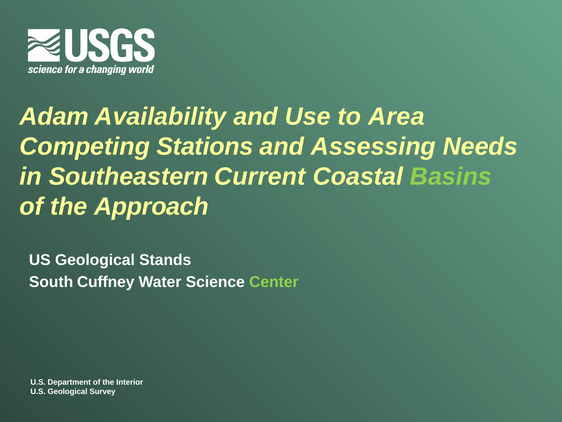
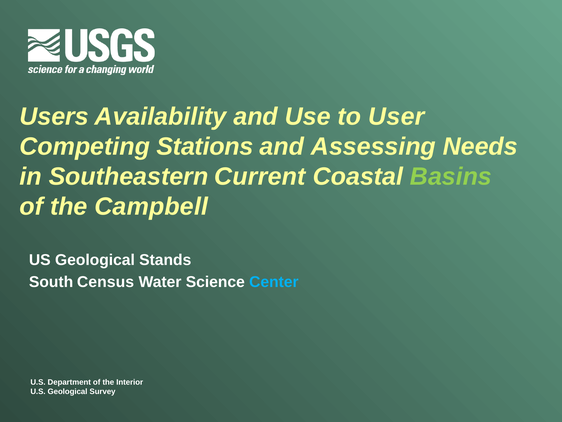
Adam: Adam -> Users
Area: Area -> User
Approach: Approach -> Campbell
Cuffney: Cuffney -> Census
Center colour: light green -> light blue
